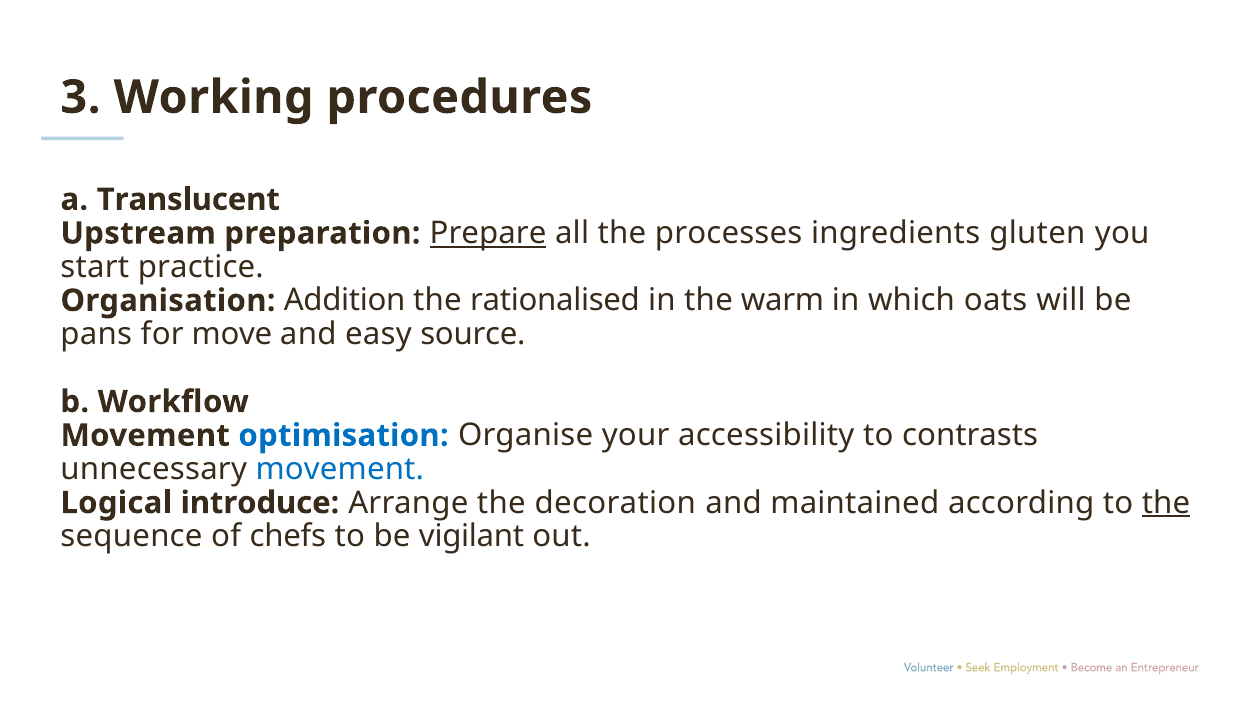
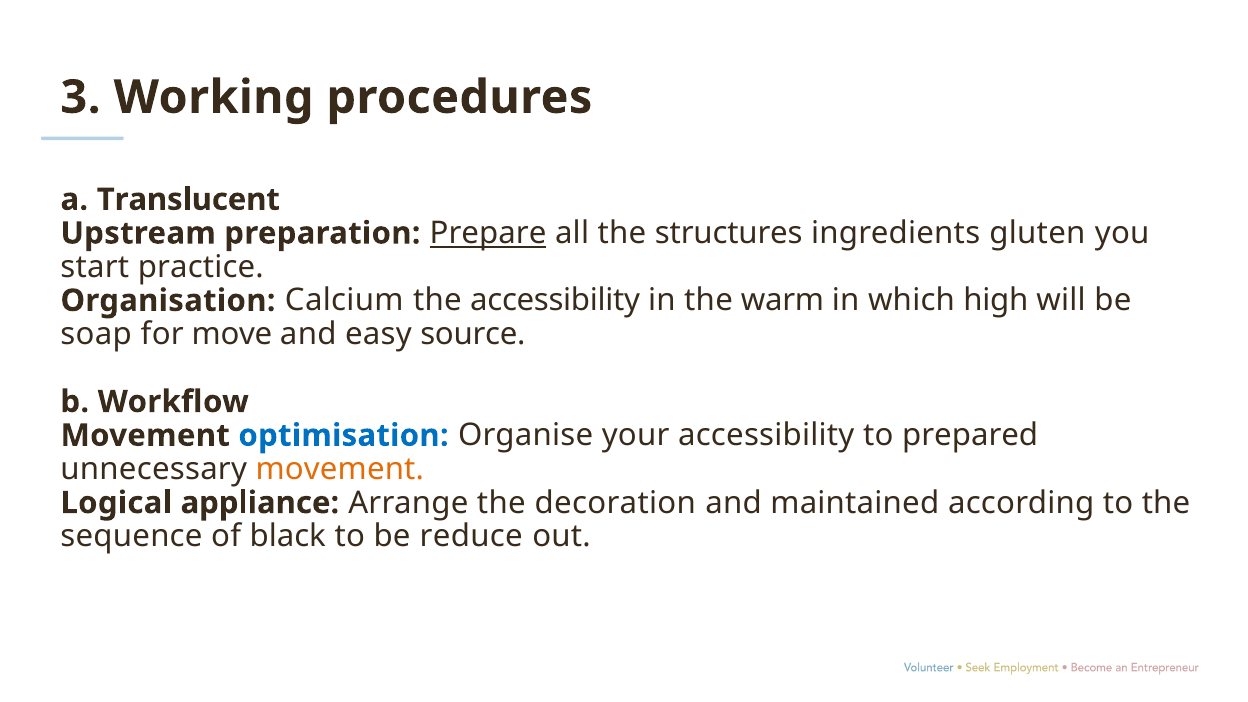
processes: processes -> structures
Addition: Addition -> Calcium
the rationalised: rationalised -> accessibility
oats: oats -> high
pans: pans -> soap
contrasts: contrasts -> prepared
movement at (340, 469) colour: blue -> orange
introduce: introduce -> appliance
the at (1166, 503) underline: present -> none
chefs: chefs -> black
vigilant: vigilant -> reduce
